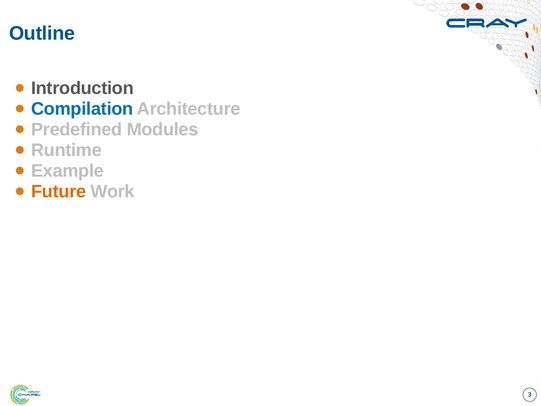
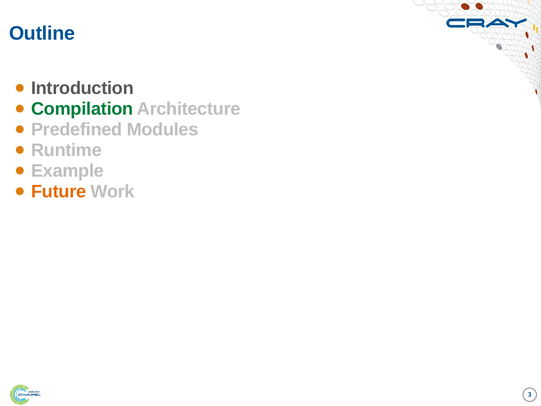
Compilation colour: blue -> green
